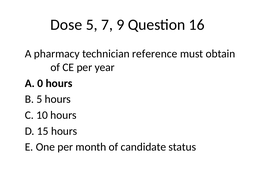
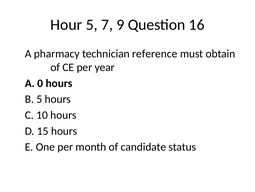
Dose: Dose -> Hour
